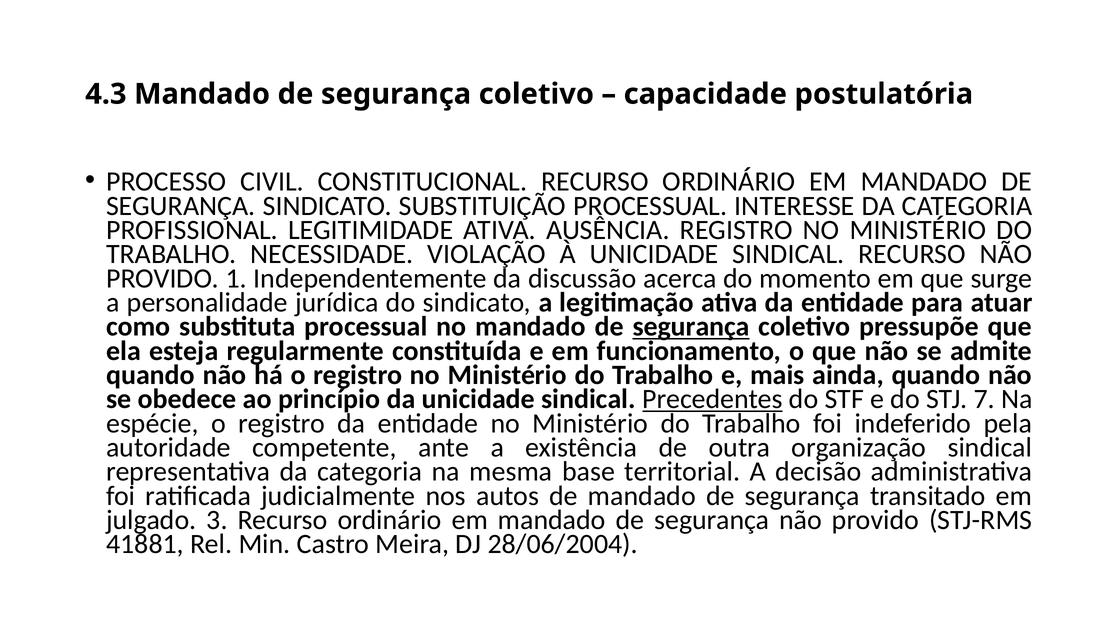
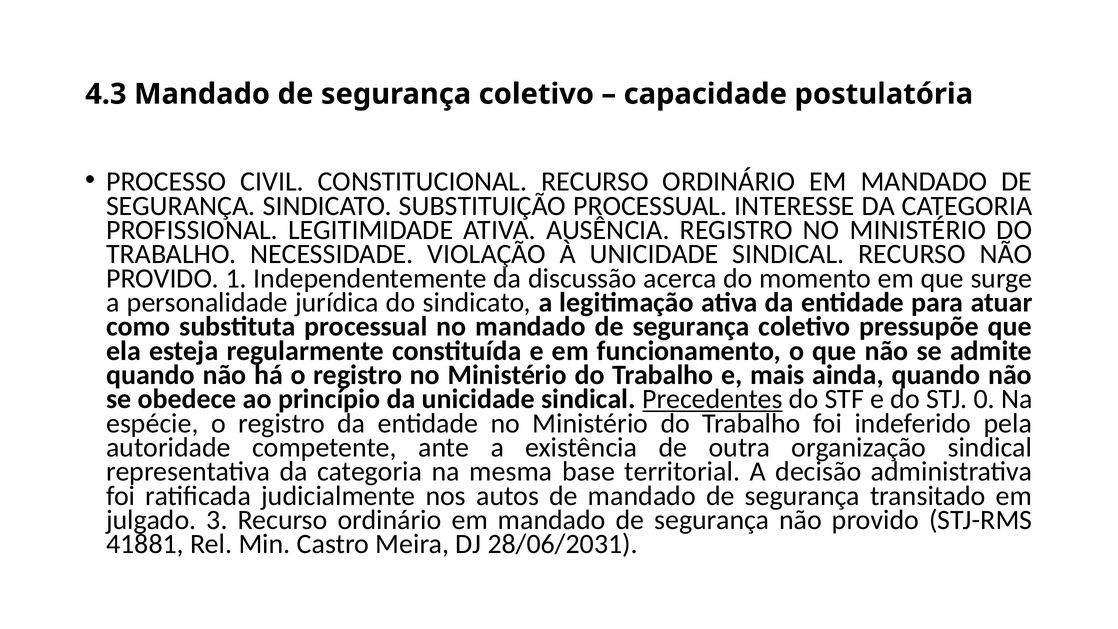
segurança at (691, 327) underline: present -> none
7: 7 -> 0
28/06/2004: 28/06/2004 -> 28/06/2031
